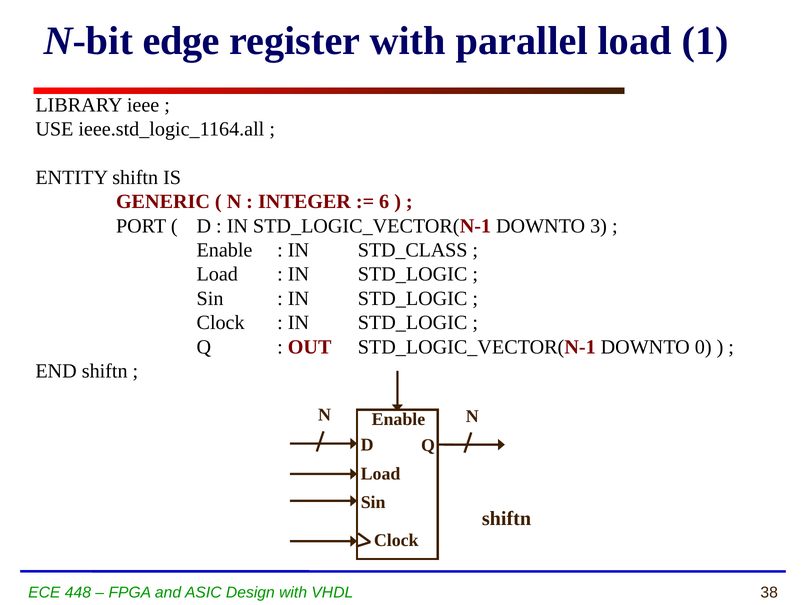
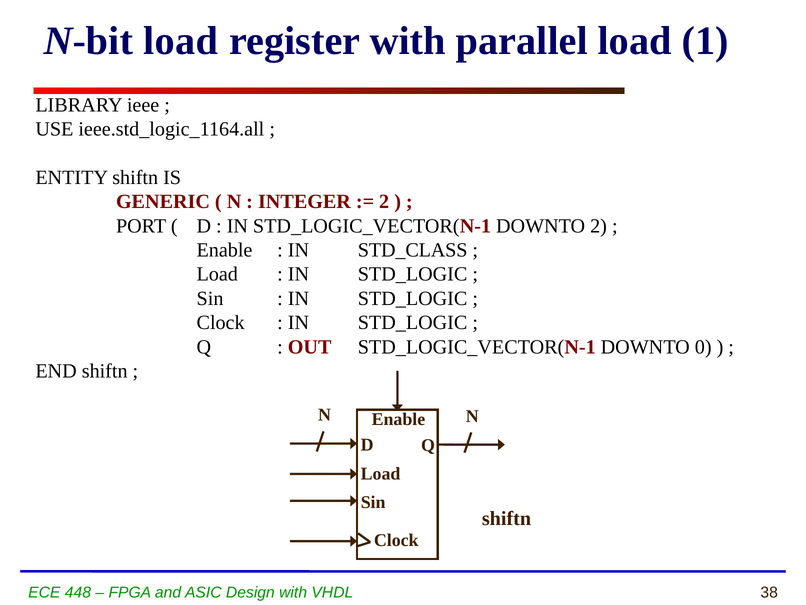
N-bit edge: edge -> load
6 at (384, 201): 6 -> 2
DOWNTO 3: 3 -> 2
